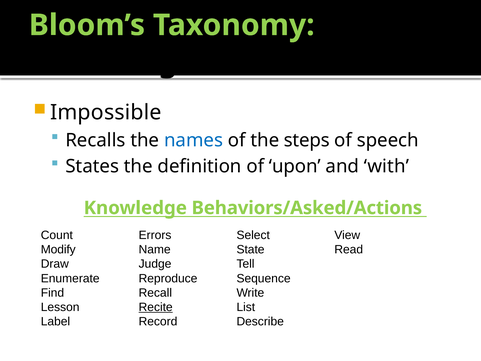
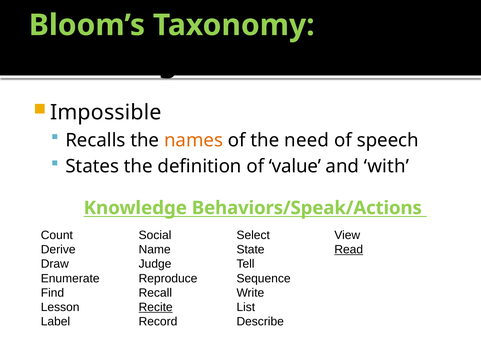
names colour: blue -> orange
steps: steps -> need
upon: upon -> value
Behaviors/Asked/Actions: Behaviors/Asked/Actions -> Behaviors/Speak/Actions
Errors: Errors -> Social
Modify: Modify -> Derive
Read underline: none -> present
